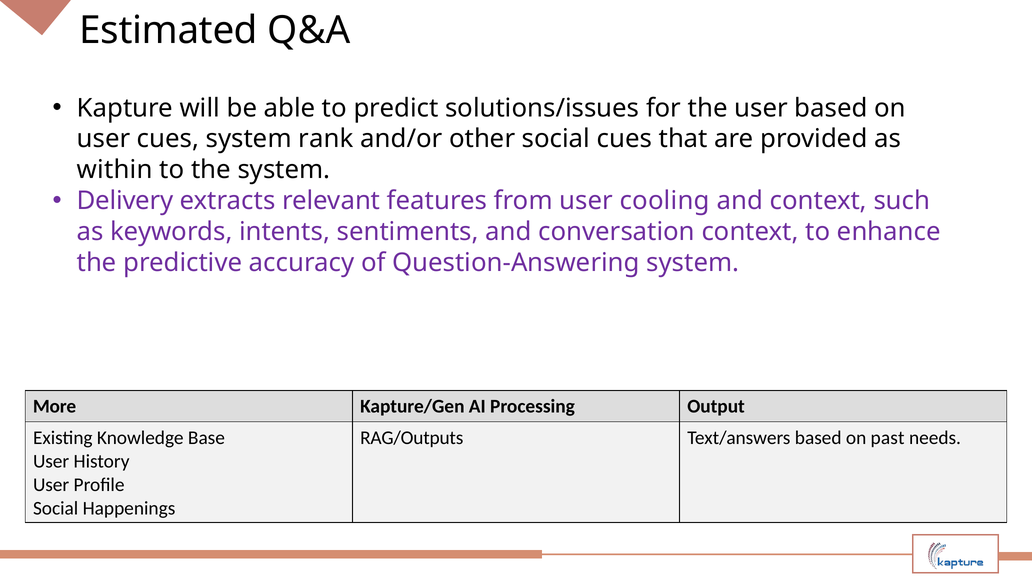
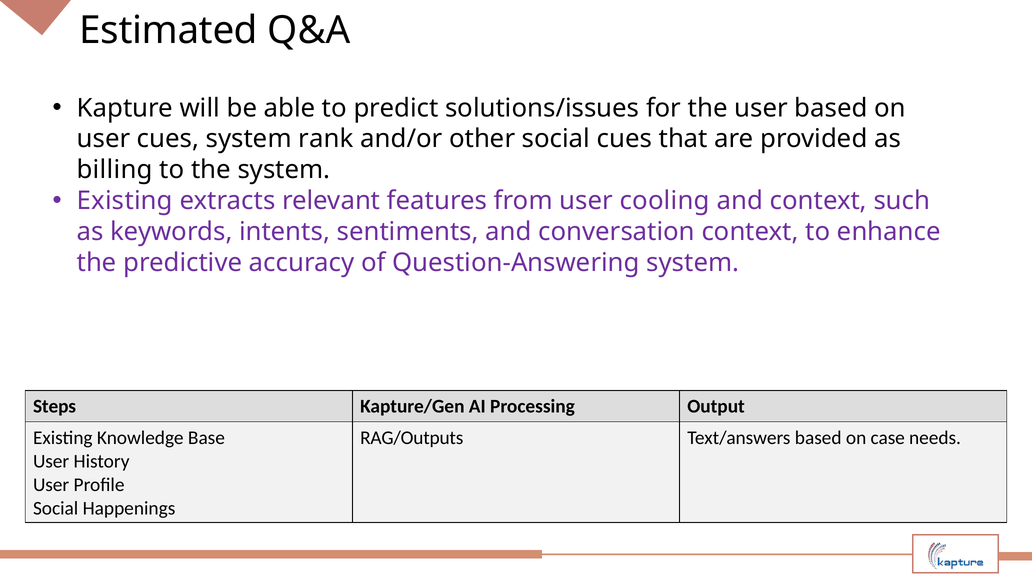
within: within -> billing
Delivery at (125, 201): Delivery -> Existing
More: More -> Steps
past: past -> case
